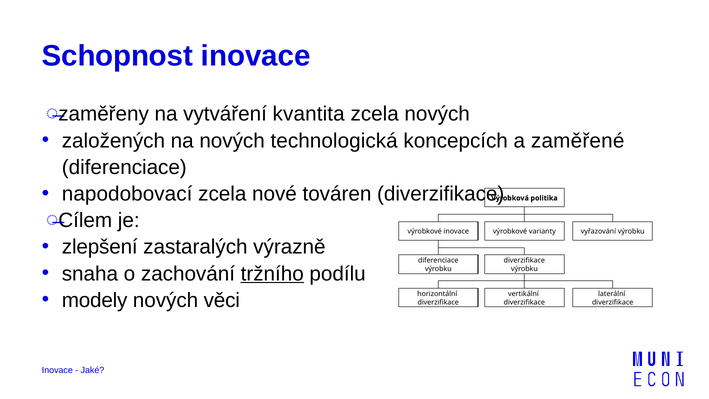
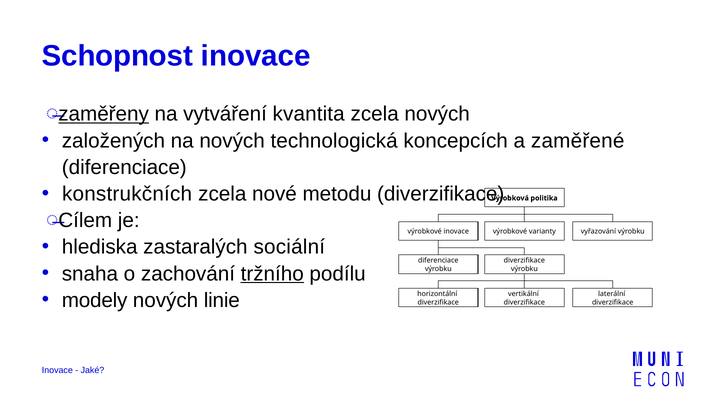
zaměřeny underline: none -> present
napodobovací: napodobovací -> konstrukčních
továren: továren -> metodu
zlepšení: zlepšení -> hlediska
výrazně: výrazně -> sociální
věci: věci -> linie
